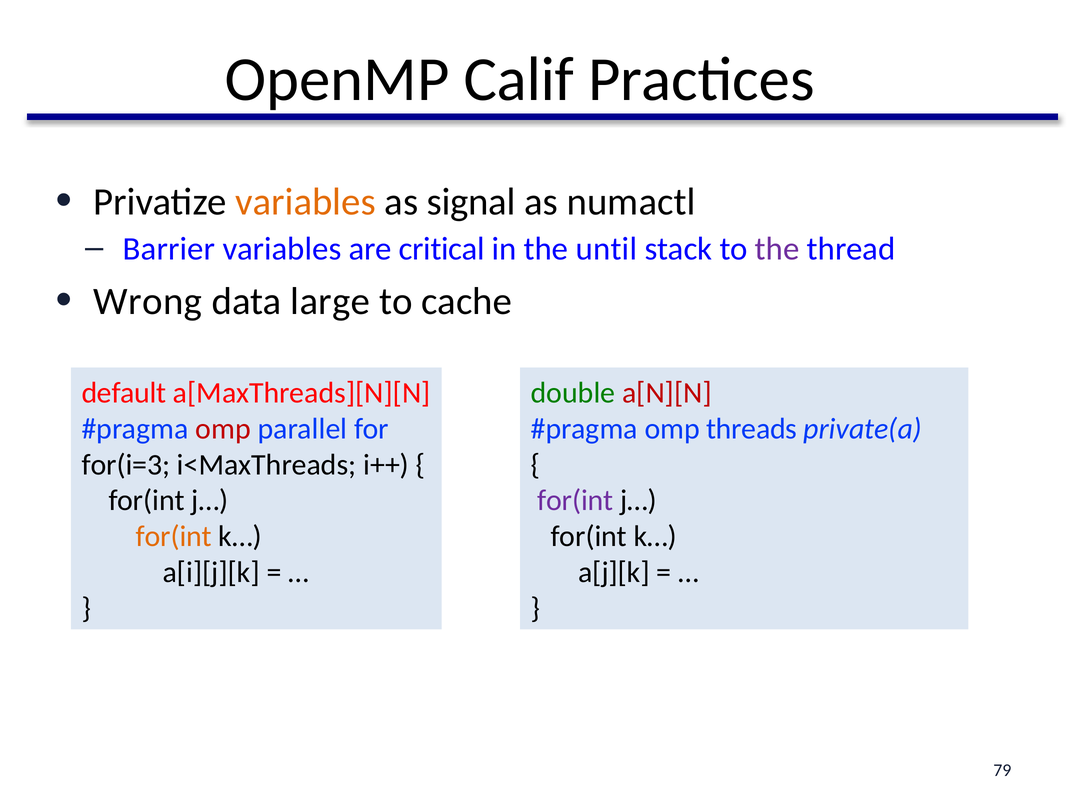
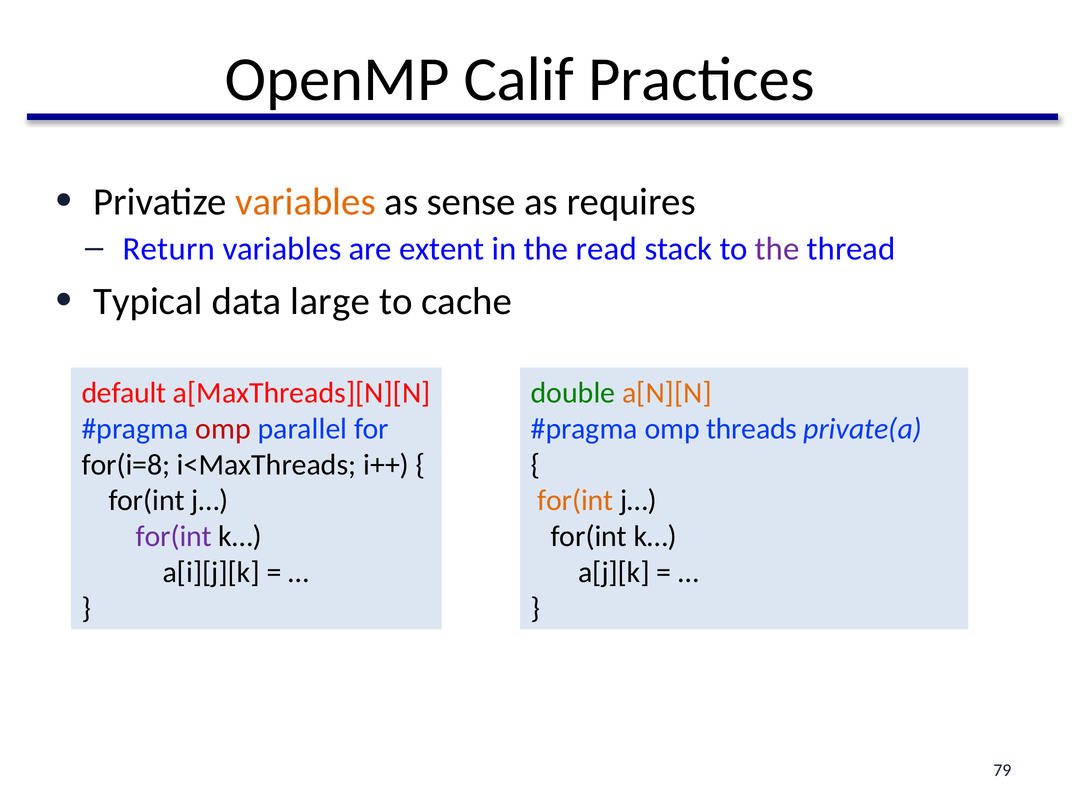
signal: signal -> sense
numactl: numactl -> requires
Barrier: Barrier -> Return
critical: critical -> extent
until: until -> read
Wrong: Wrong -> Typical
a[N][N colour: red -> orange
for(i=3: for(i=3 -> for(i=8
for(int at (575, 501) colour: purple -> orange
for(int at (174, 536) colour: orange -> purple
